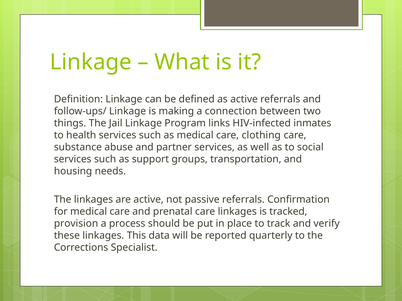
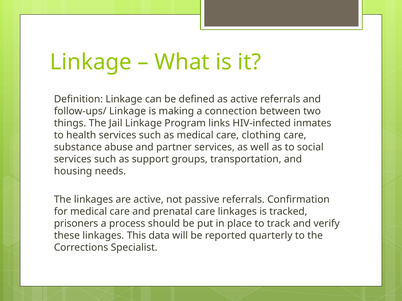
provision: provision -> prisoners
